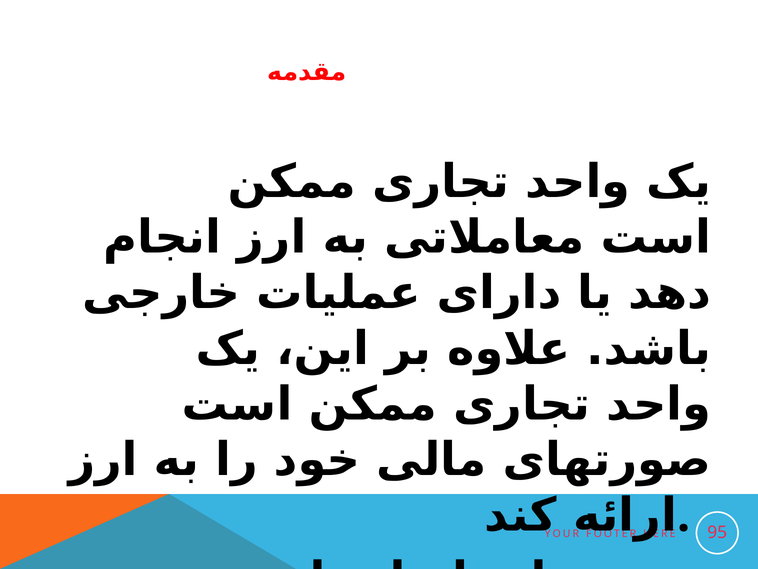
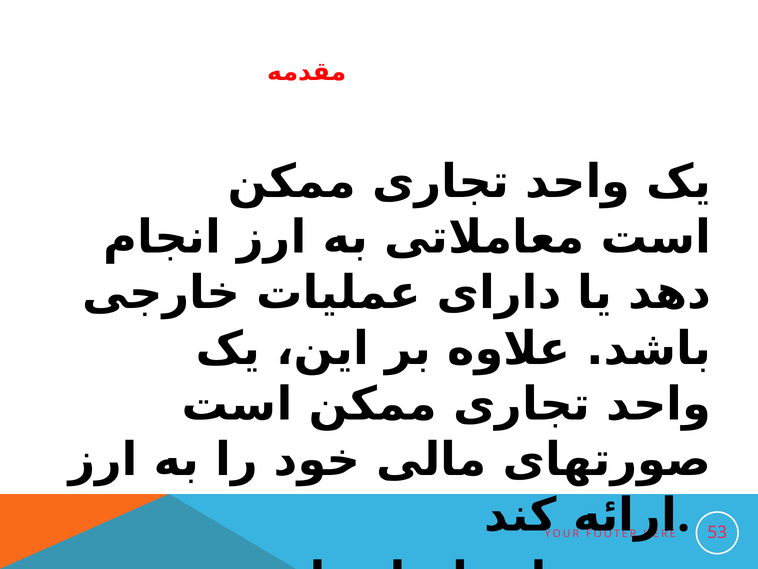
95: 95 -> 53
